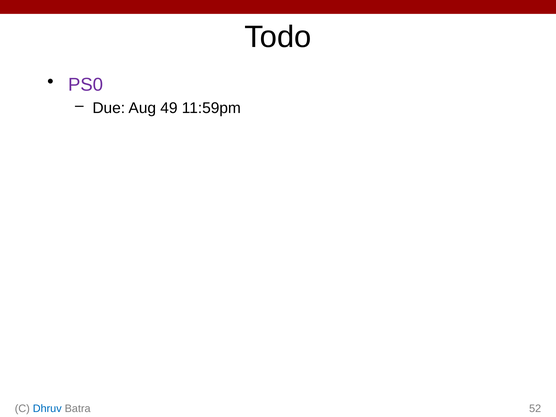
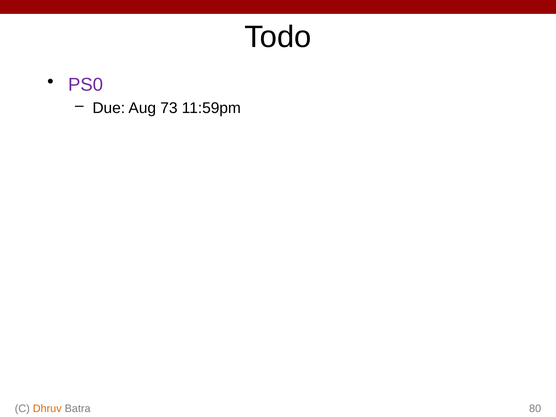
49: 49 -> 73
Dhruv colour: blue -> orange
52: 52 -> 80
